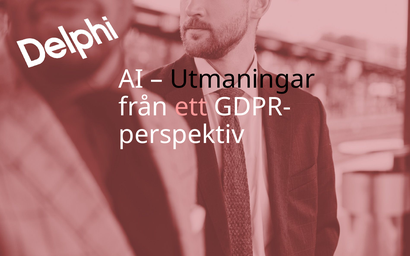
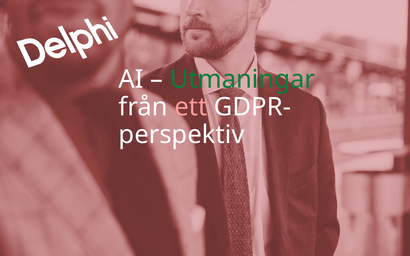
Utmaningar colour: black -> green
